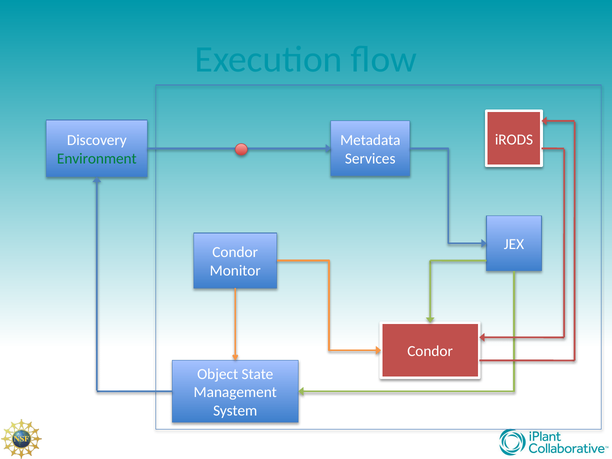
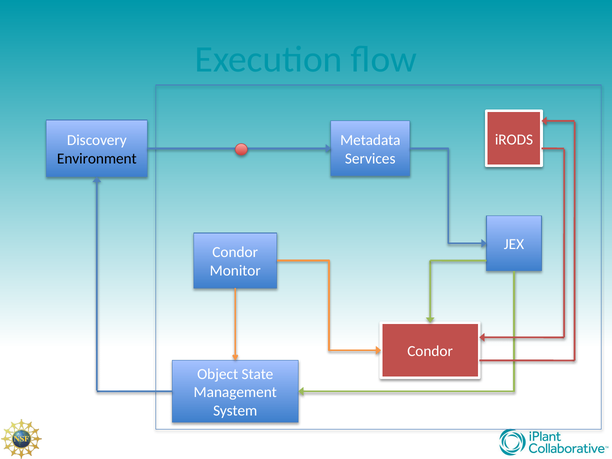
Environment colour: green -> black
